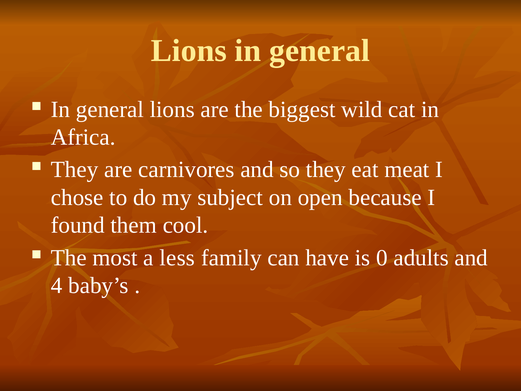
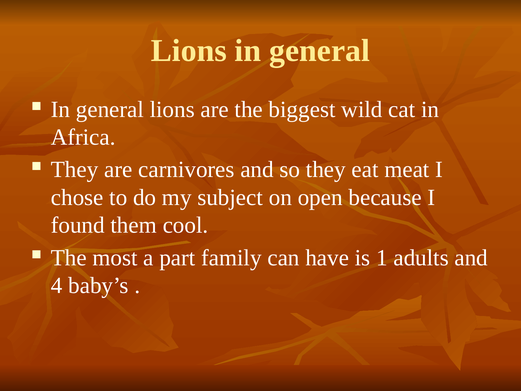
less: less -> part
0: 0 -> 1
